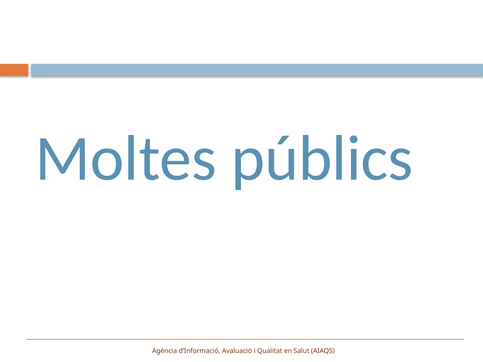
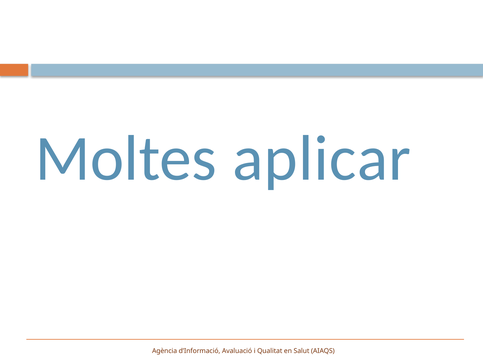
públics: públics -> aplicar
